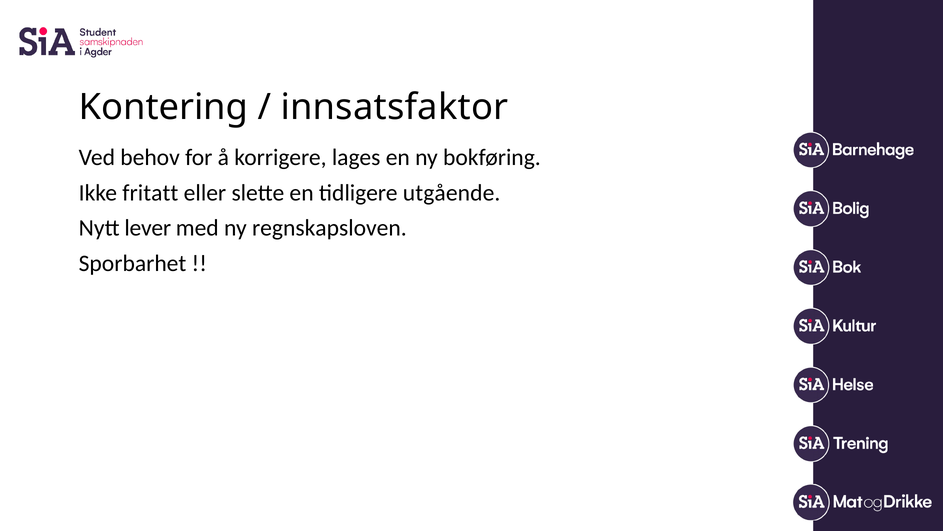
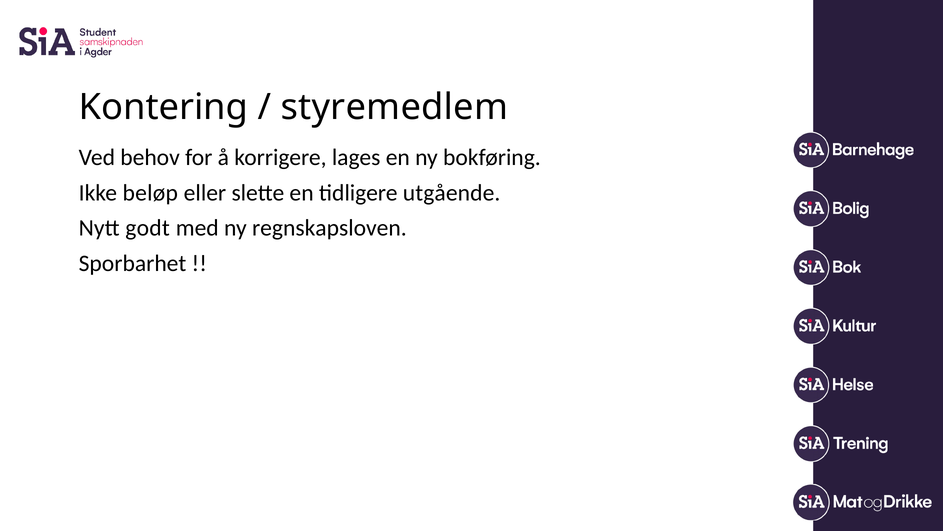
innsatsfaktor: innsatsfaktor -> styremedlem
fritatt: fritatt -> beløp
lever: lever -> godt
